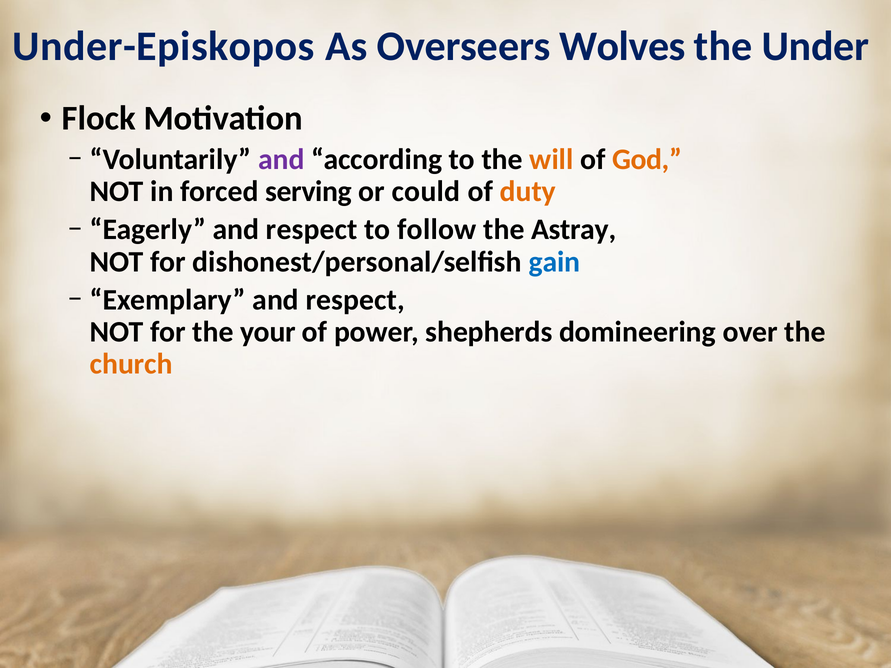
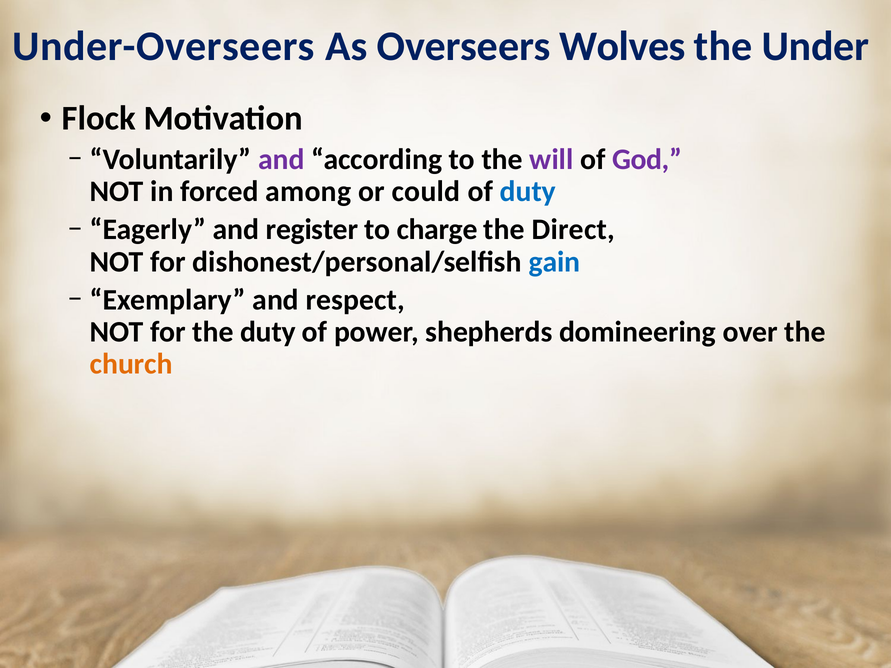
Under-Episkopos: Under-Episkopos -> Under-Overseers
will colour: orange -> purple
God colour: orange -> purple
serving: serving -> among
duty at (528, 192) colour: orange -> blue
Eagerly and respect: respect -> register
follow: follow -> charge
Astray: Astray -> Direct
the your: your -> duty
